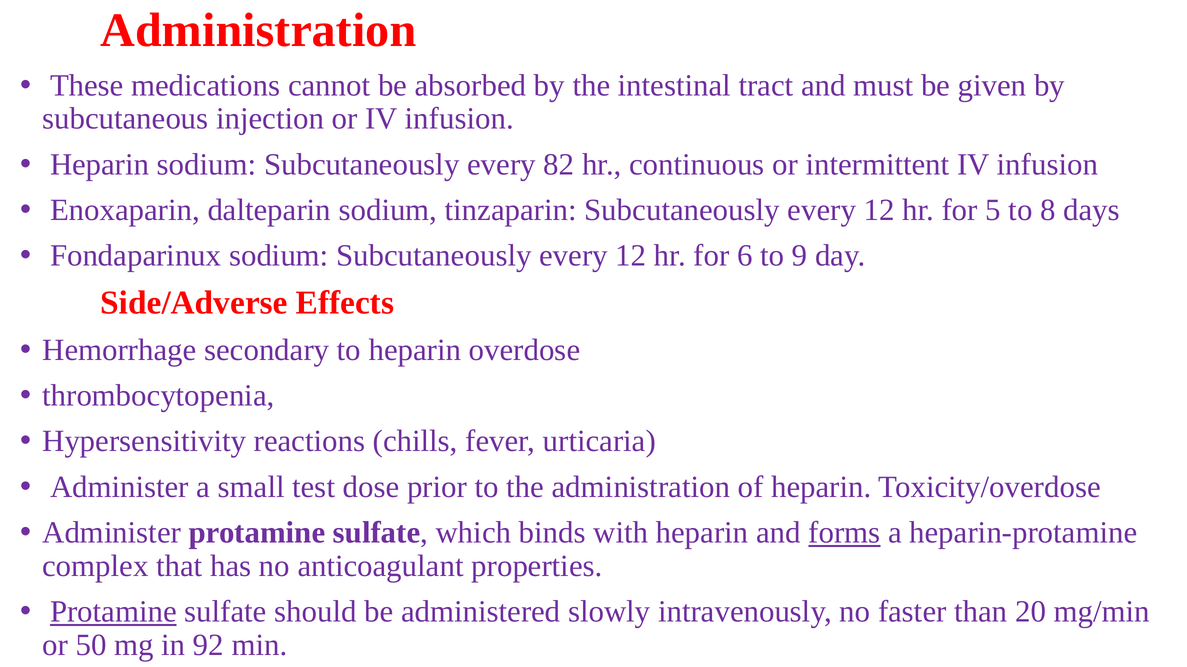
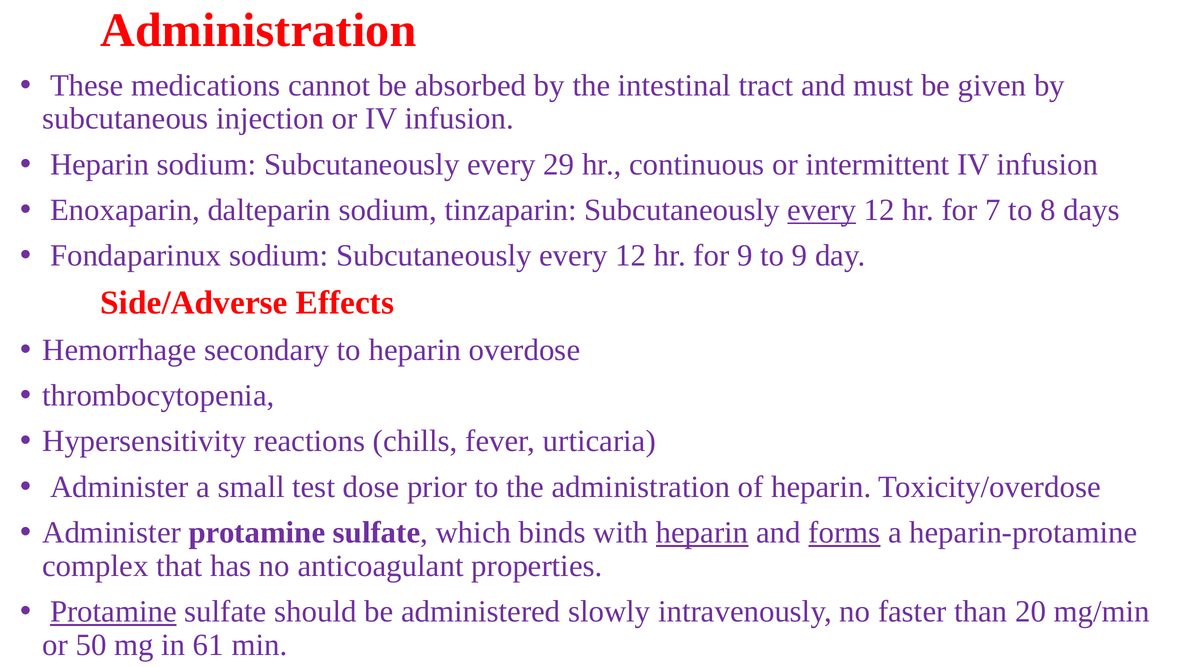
82: 82 -> 29
every at (822, 210) underline: none -> present
5: 5 -> 7
for 6: 6 -> 9
heparin at (702, 533) underline: none -> present
92: 92 -> 61
